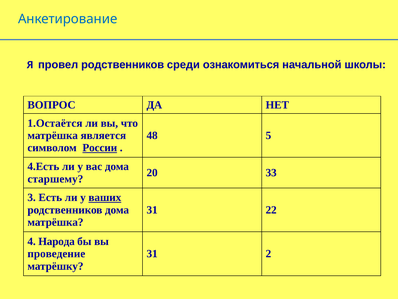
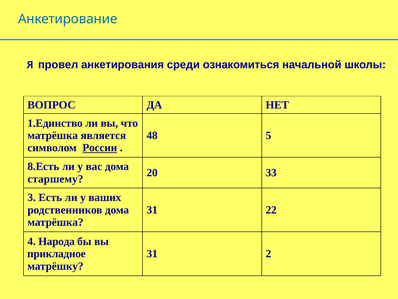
провел родственников: родственников -> анкетирования
1.Остаётся: 1.Остаётся -> 1.Единство
4.Есть: 4.Есть -> 8.Есть
ваших underline: present -> none
проведение: проведение -> прикладное
